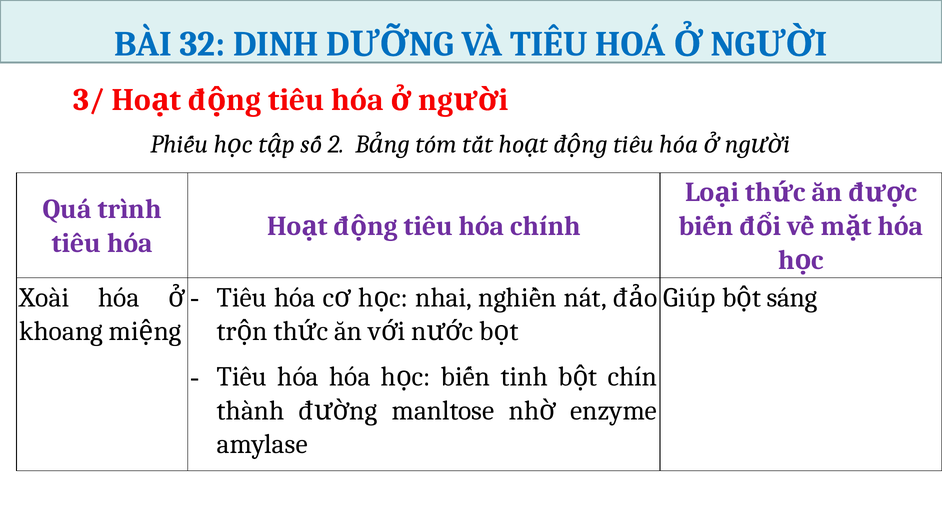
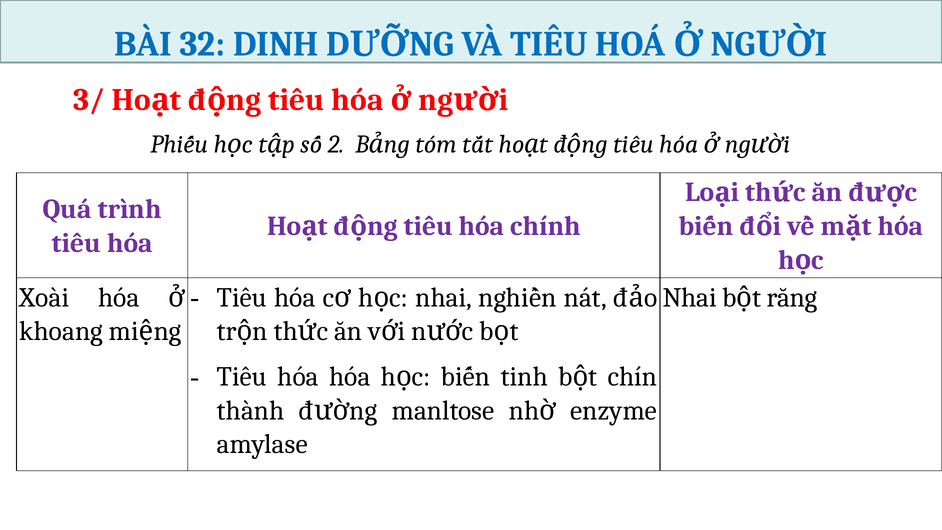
Giúp at (689, 297): Giúp -> Nhai
sáng: sáng -> răng
